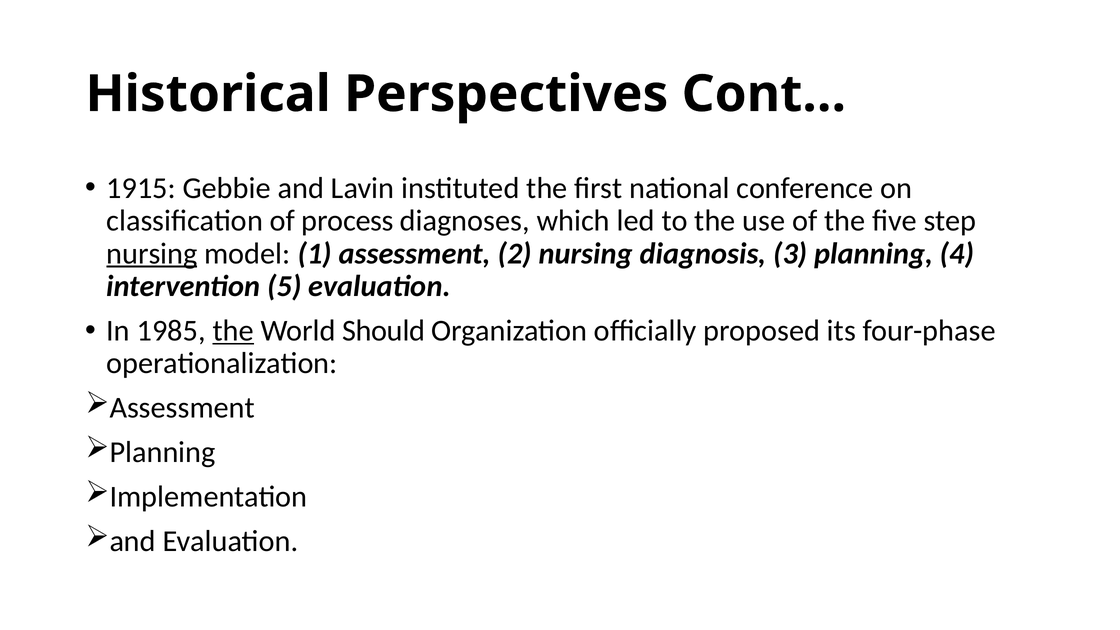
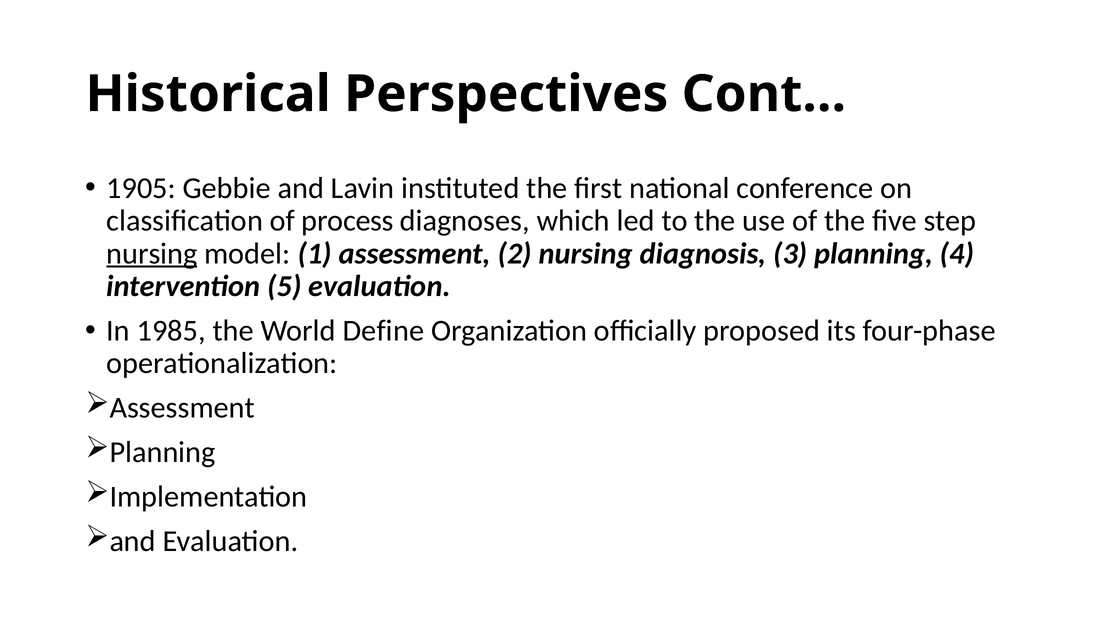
1915: 1915 -> 1905
the at (233, 331) underline: present -> none
Should: Should -> Define
